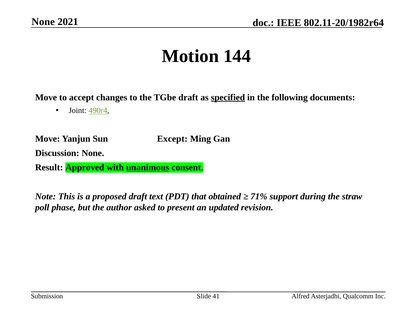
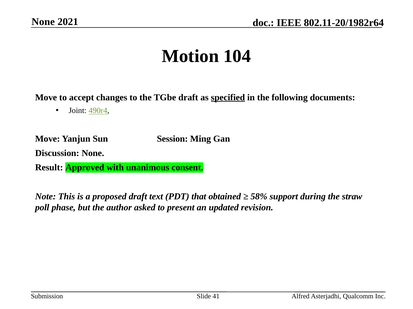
144: 144 -> 104
Except: Except -> Session
unanimous underline: present -> none
71%: 71% -> 58%
